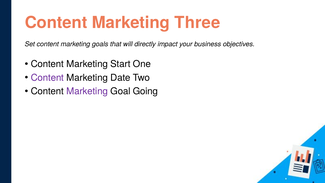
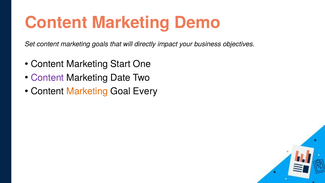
Three: Three -> Demo
Marketing at (87, 91) colour: purple -> orange
Going: Going -> Every
